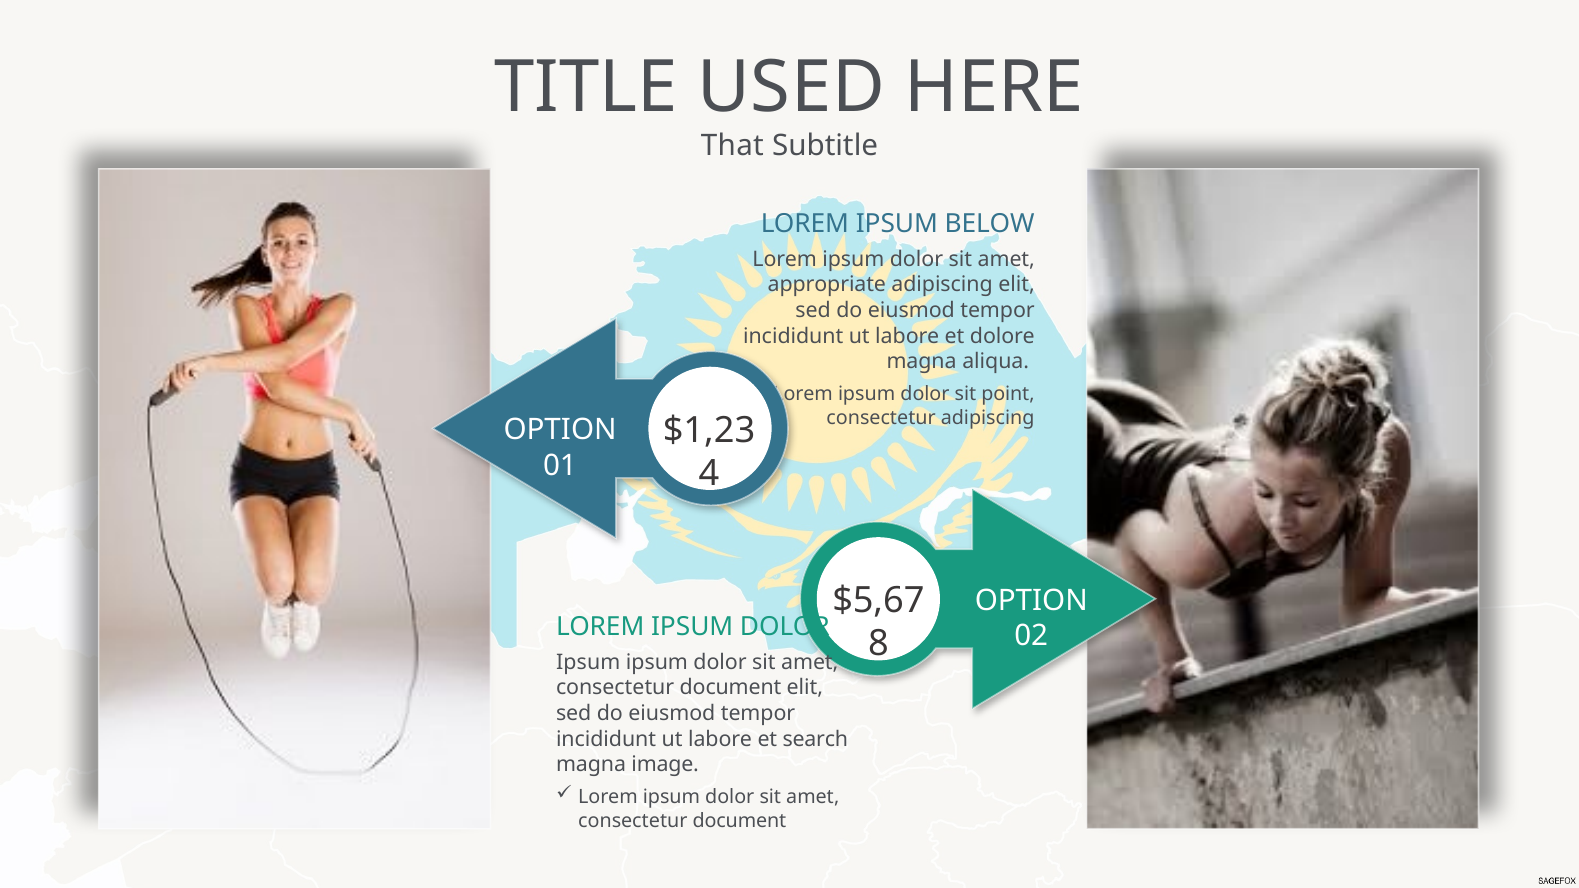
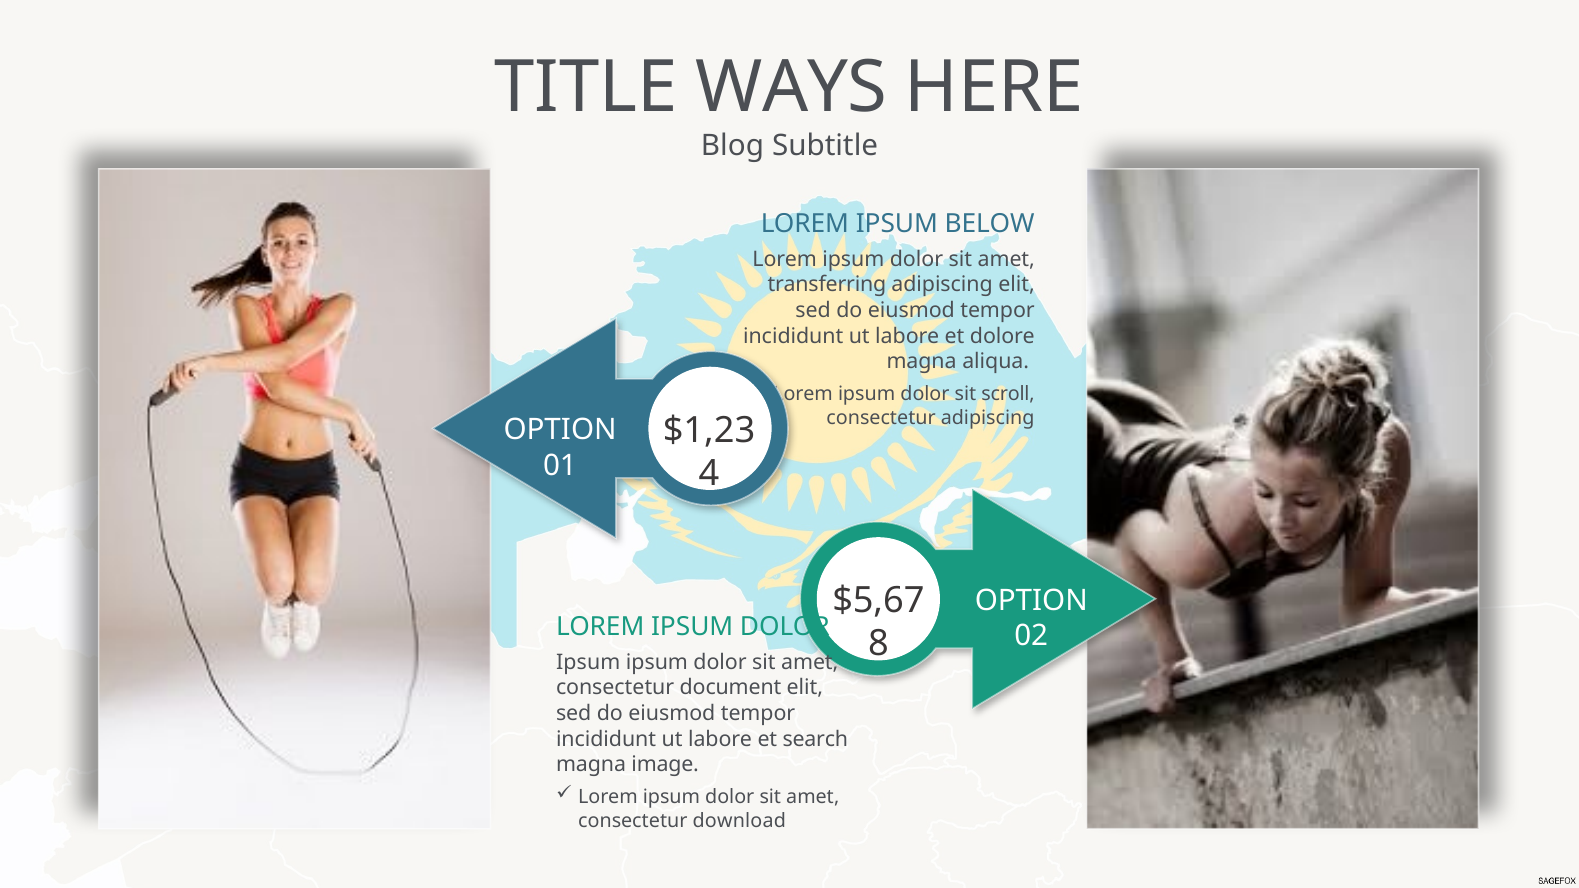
USED: USED -> WAYS
That: That -> Blog
appropriate: appropriate -> transferring
point: point -> scroll
document at (739, 821): document -> download
